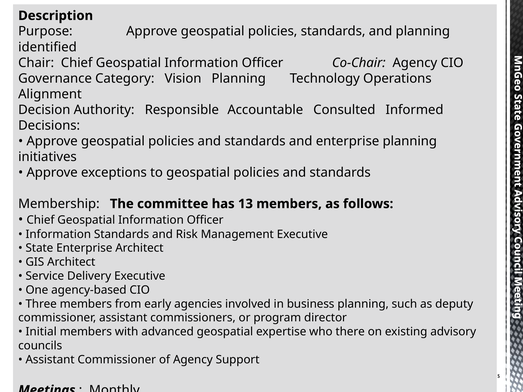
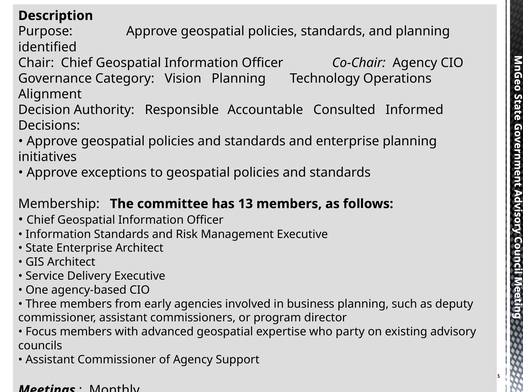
Initial: Initial -> Focus
there: there -> party
